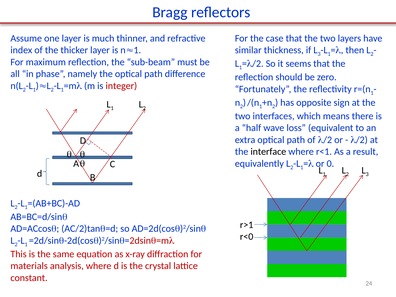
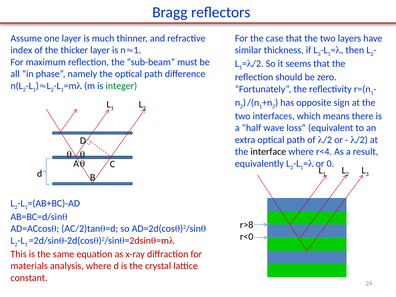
integer colour: red -> green
r<1: r<1 -> r<4
r>1: r>1 -> r>8
